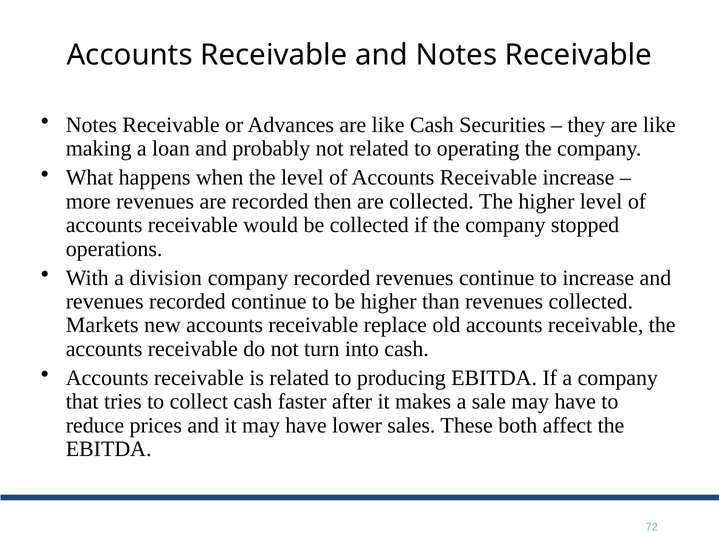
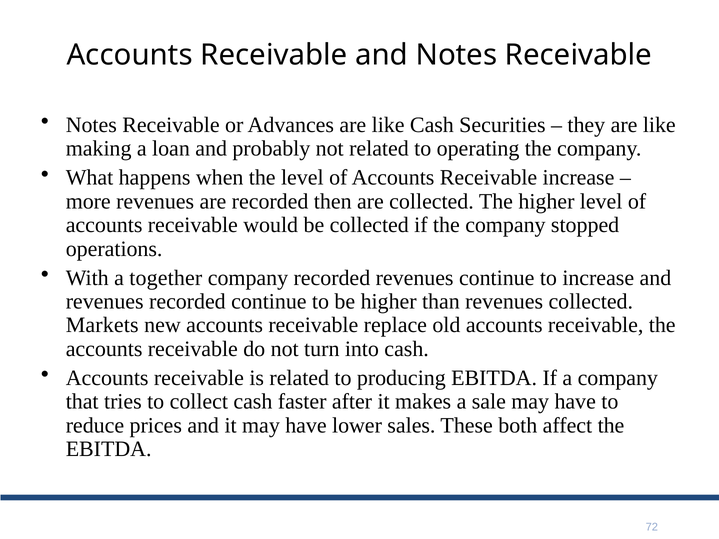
division: division -> together
